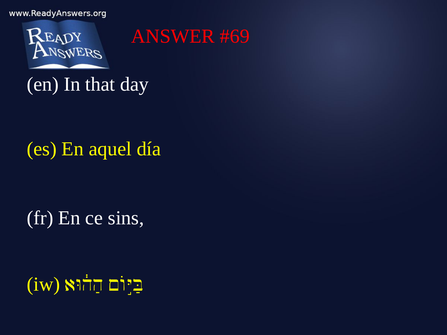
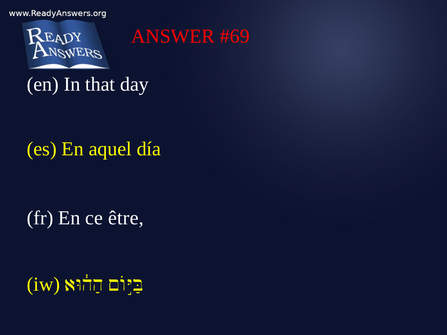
sins: sins -> être
